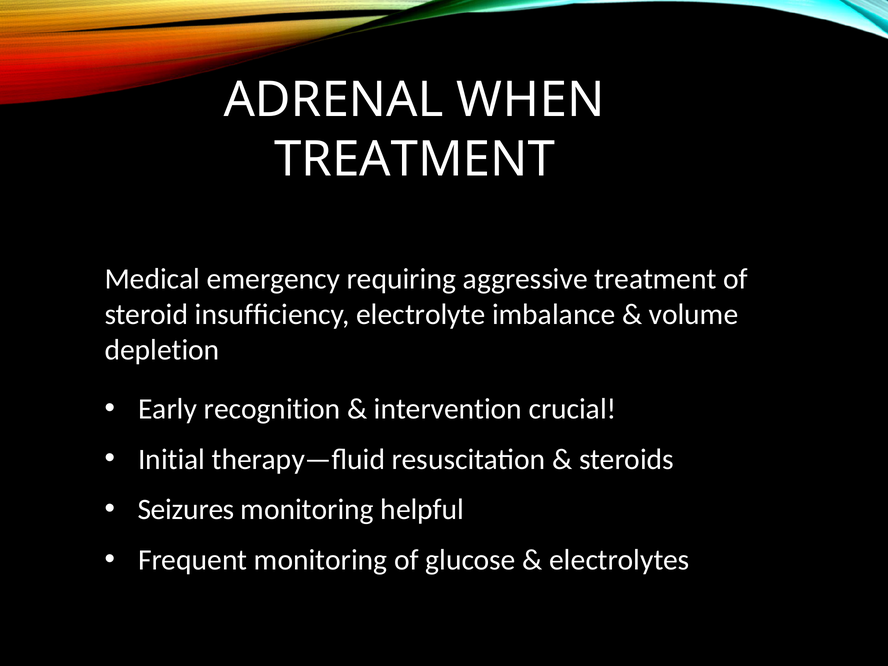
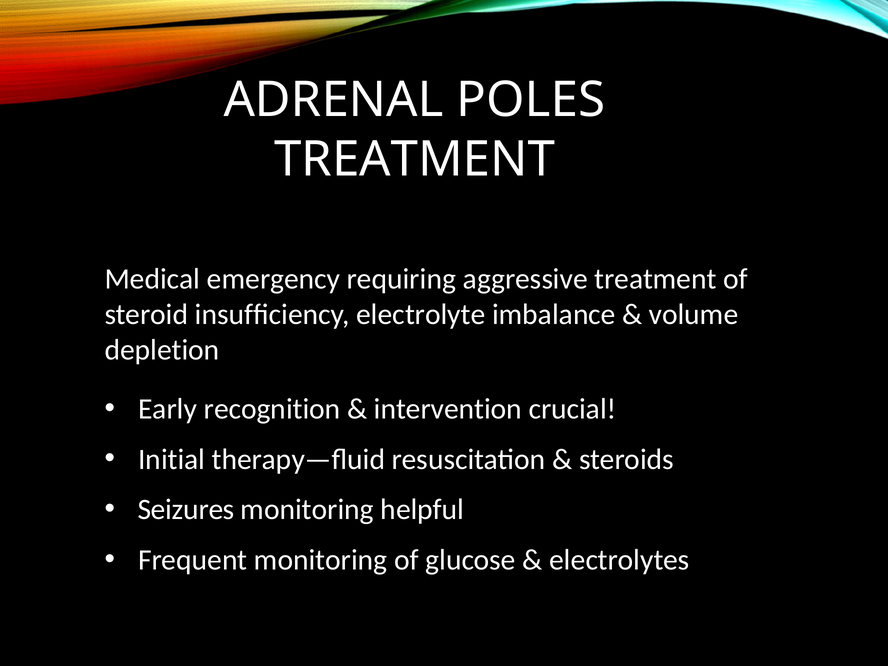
WHEN: WHEN -> POLES
